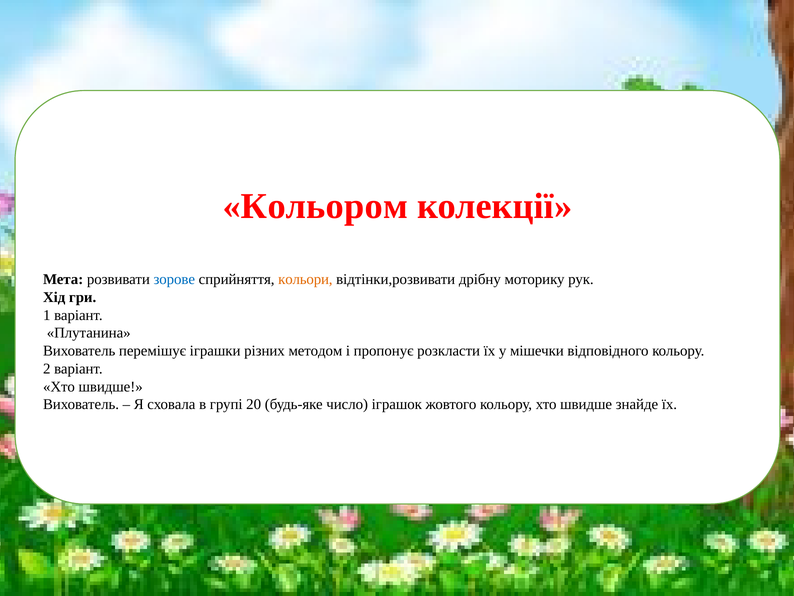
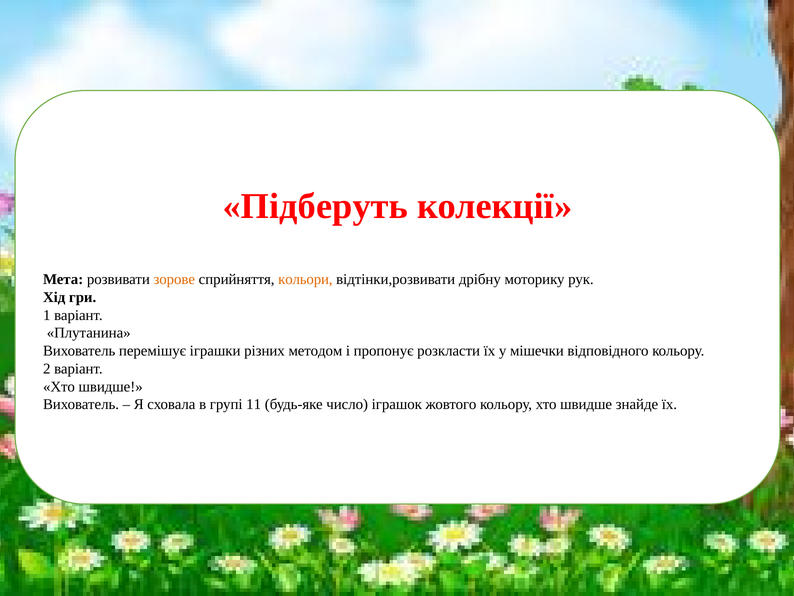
Кольором: Кольором -> Підберуть
зорове colour: blue -> orange
20: 20 -> 11
